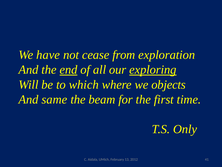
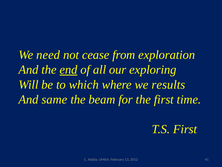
have: have -> need
exploring underline: present -> none
objects: objects -> results
T.S Only: Only -> First
